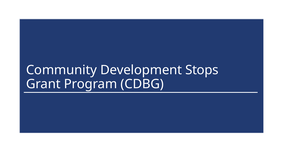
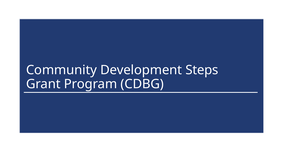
Stops: Stops -> Steps
